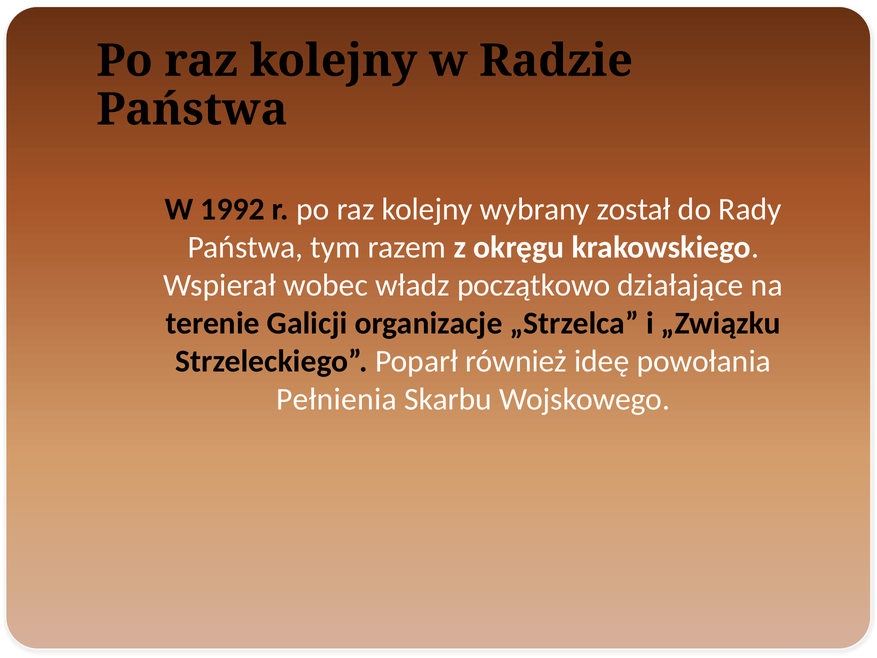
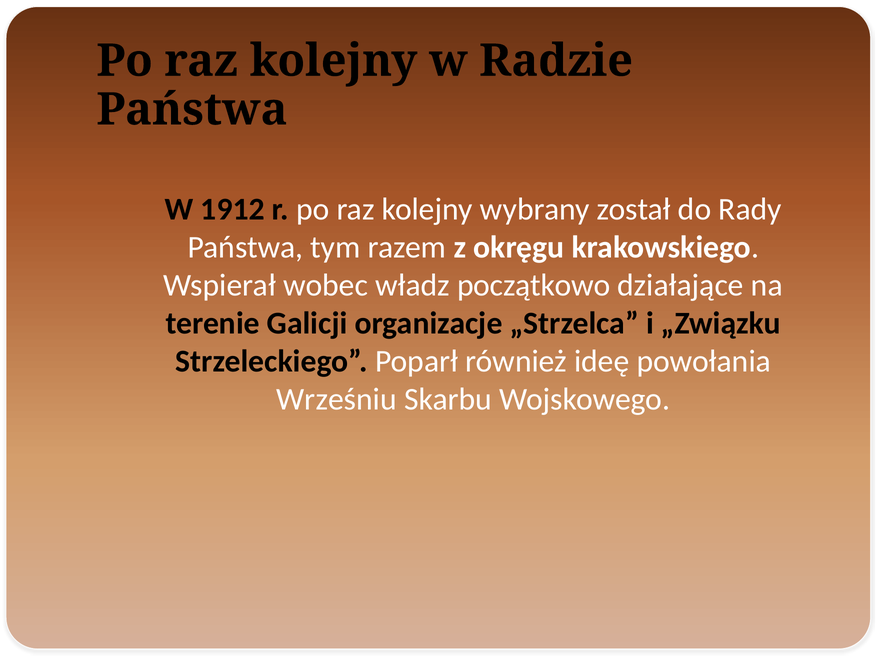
1992: 1992 -> 1912
Pełnienia: Pełnienia -> Wrześniu
